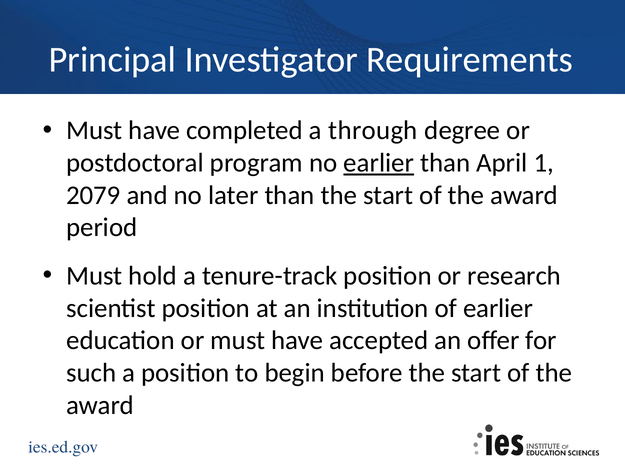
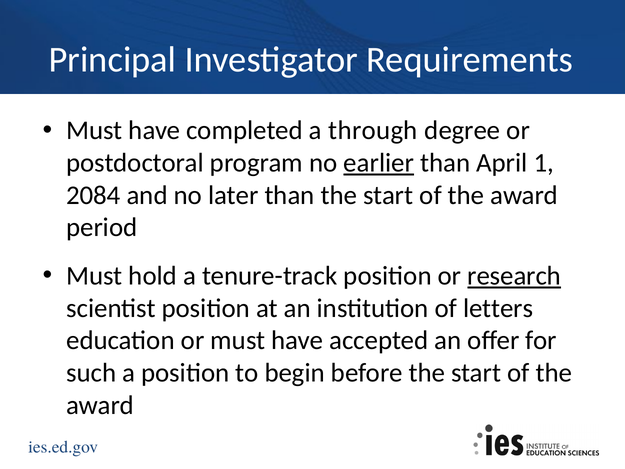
2079: 2079 -> 2084
research underline: none -> present
of earlier: earlier -> letters
